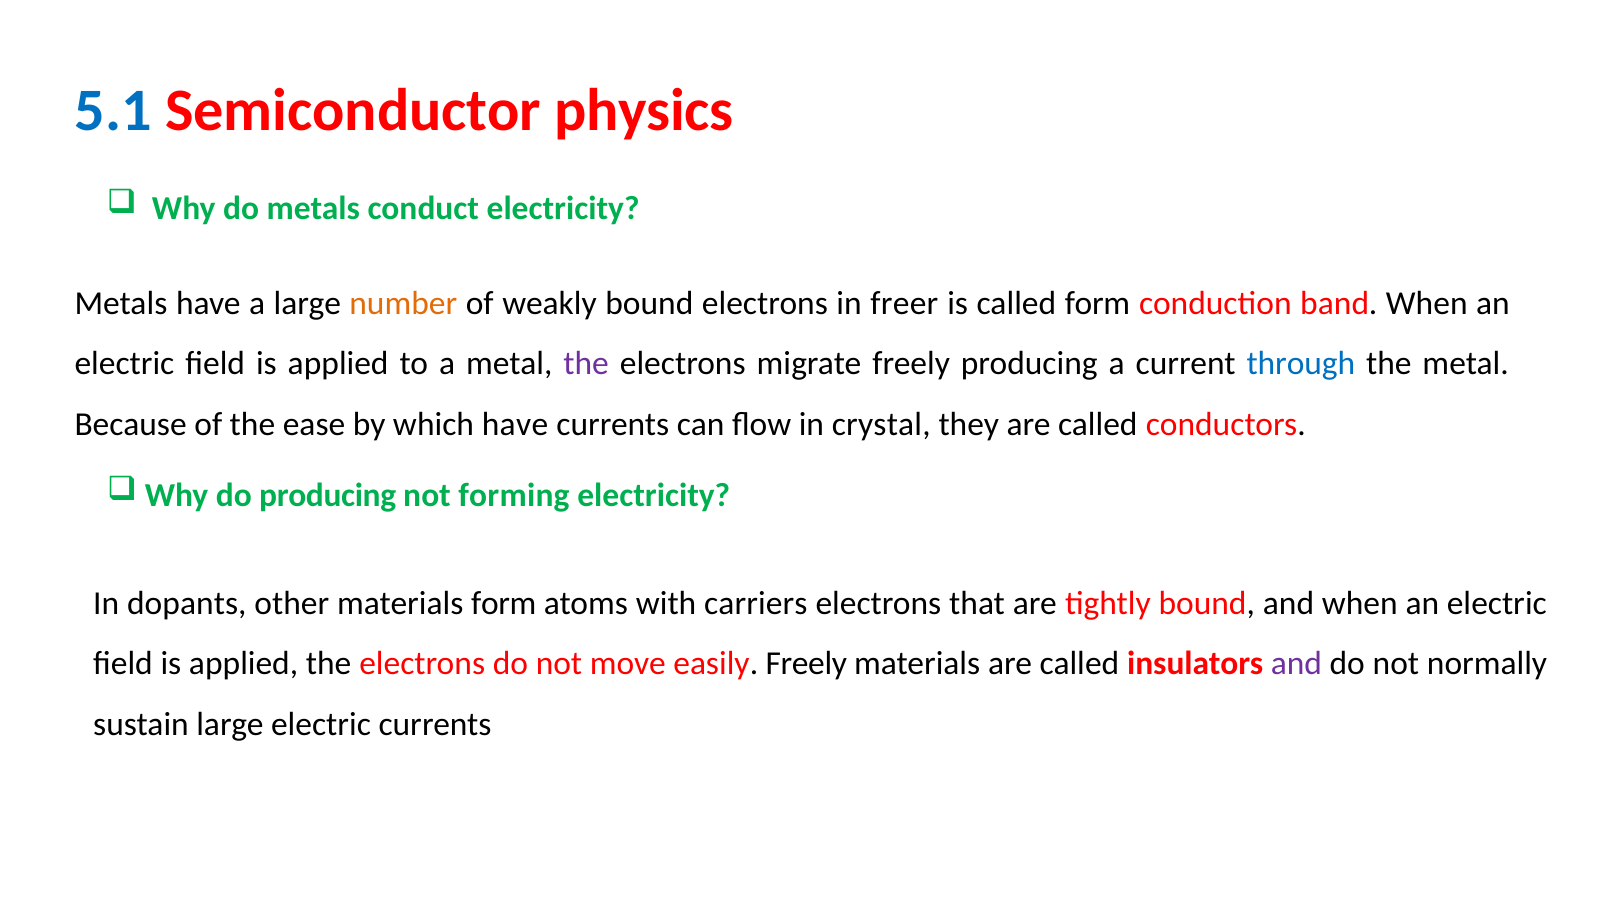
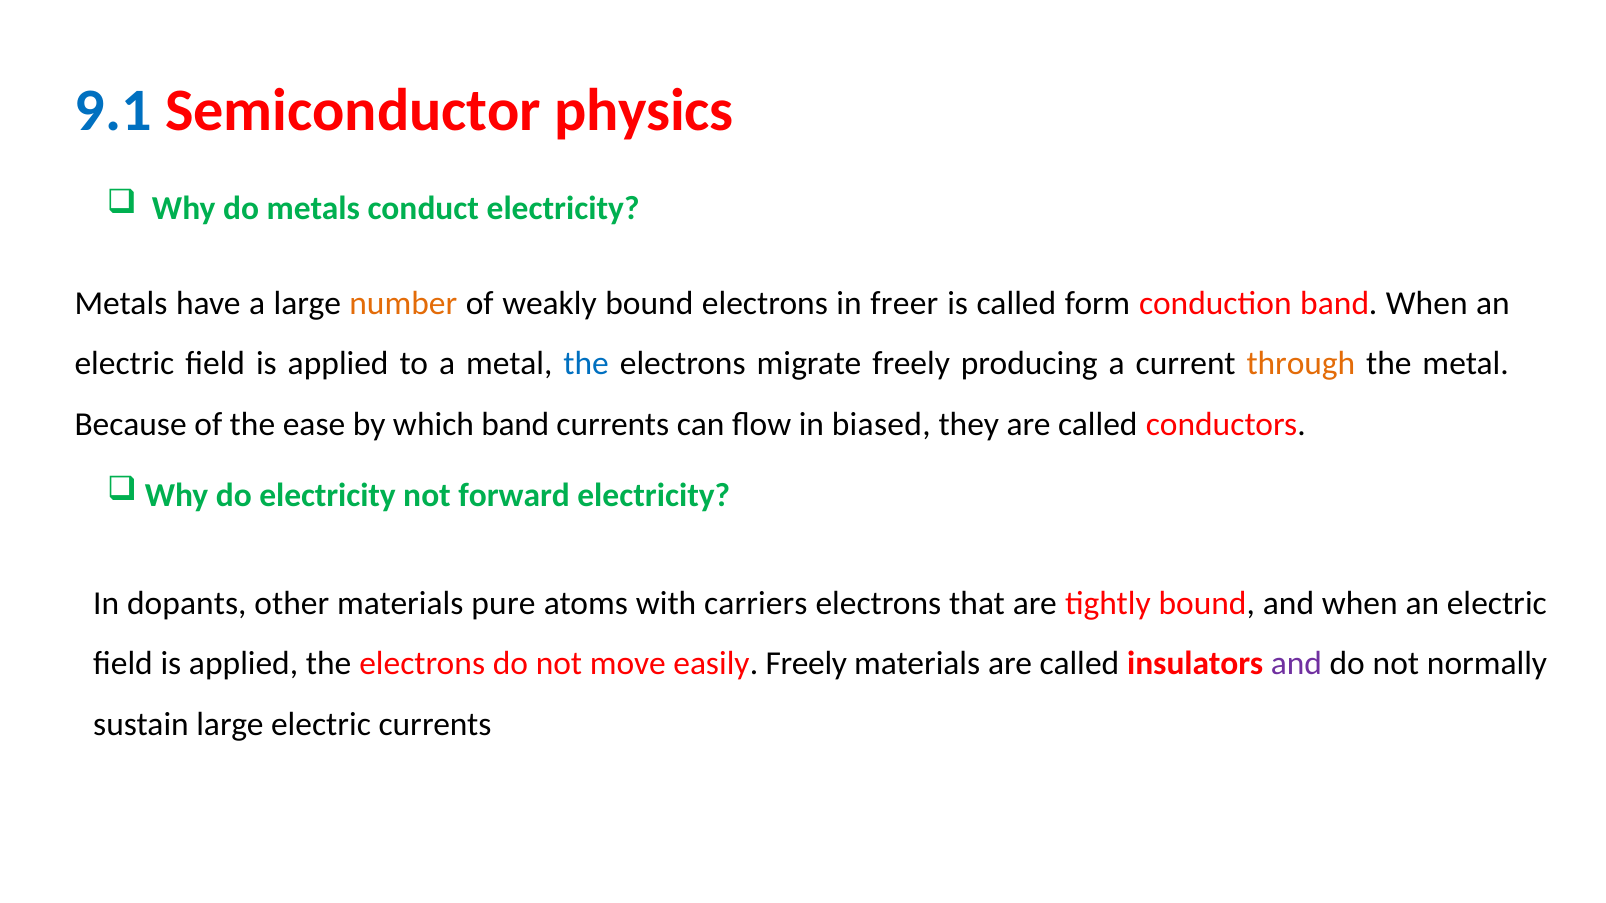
5.1: 5.1 -> 9.1
the at (586, 364) colour: purple -> blue
through colour: blue -> orange
which have: have -> band
crystal: crystal -> biased
do producing: producing -> electricity
forming: forming -> forward
materials form: form -> pure
